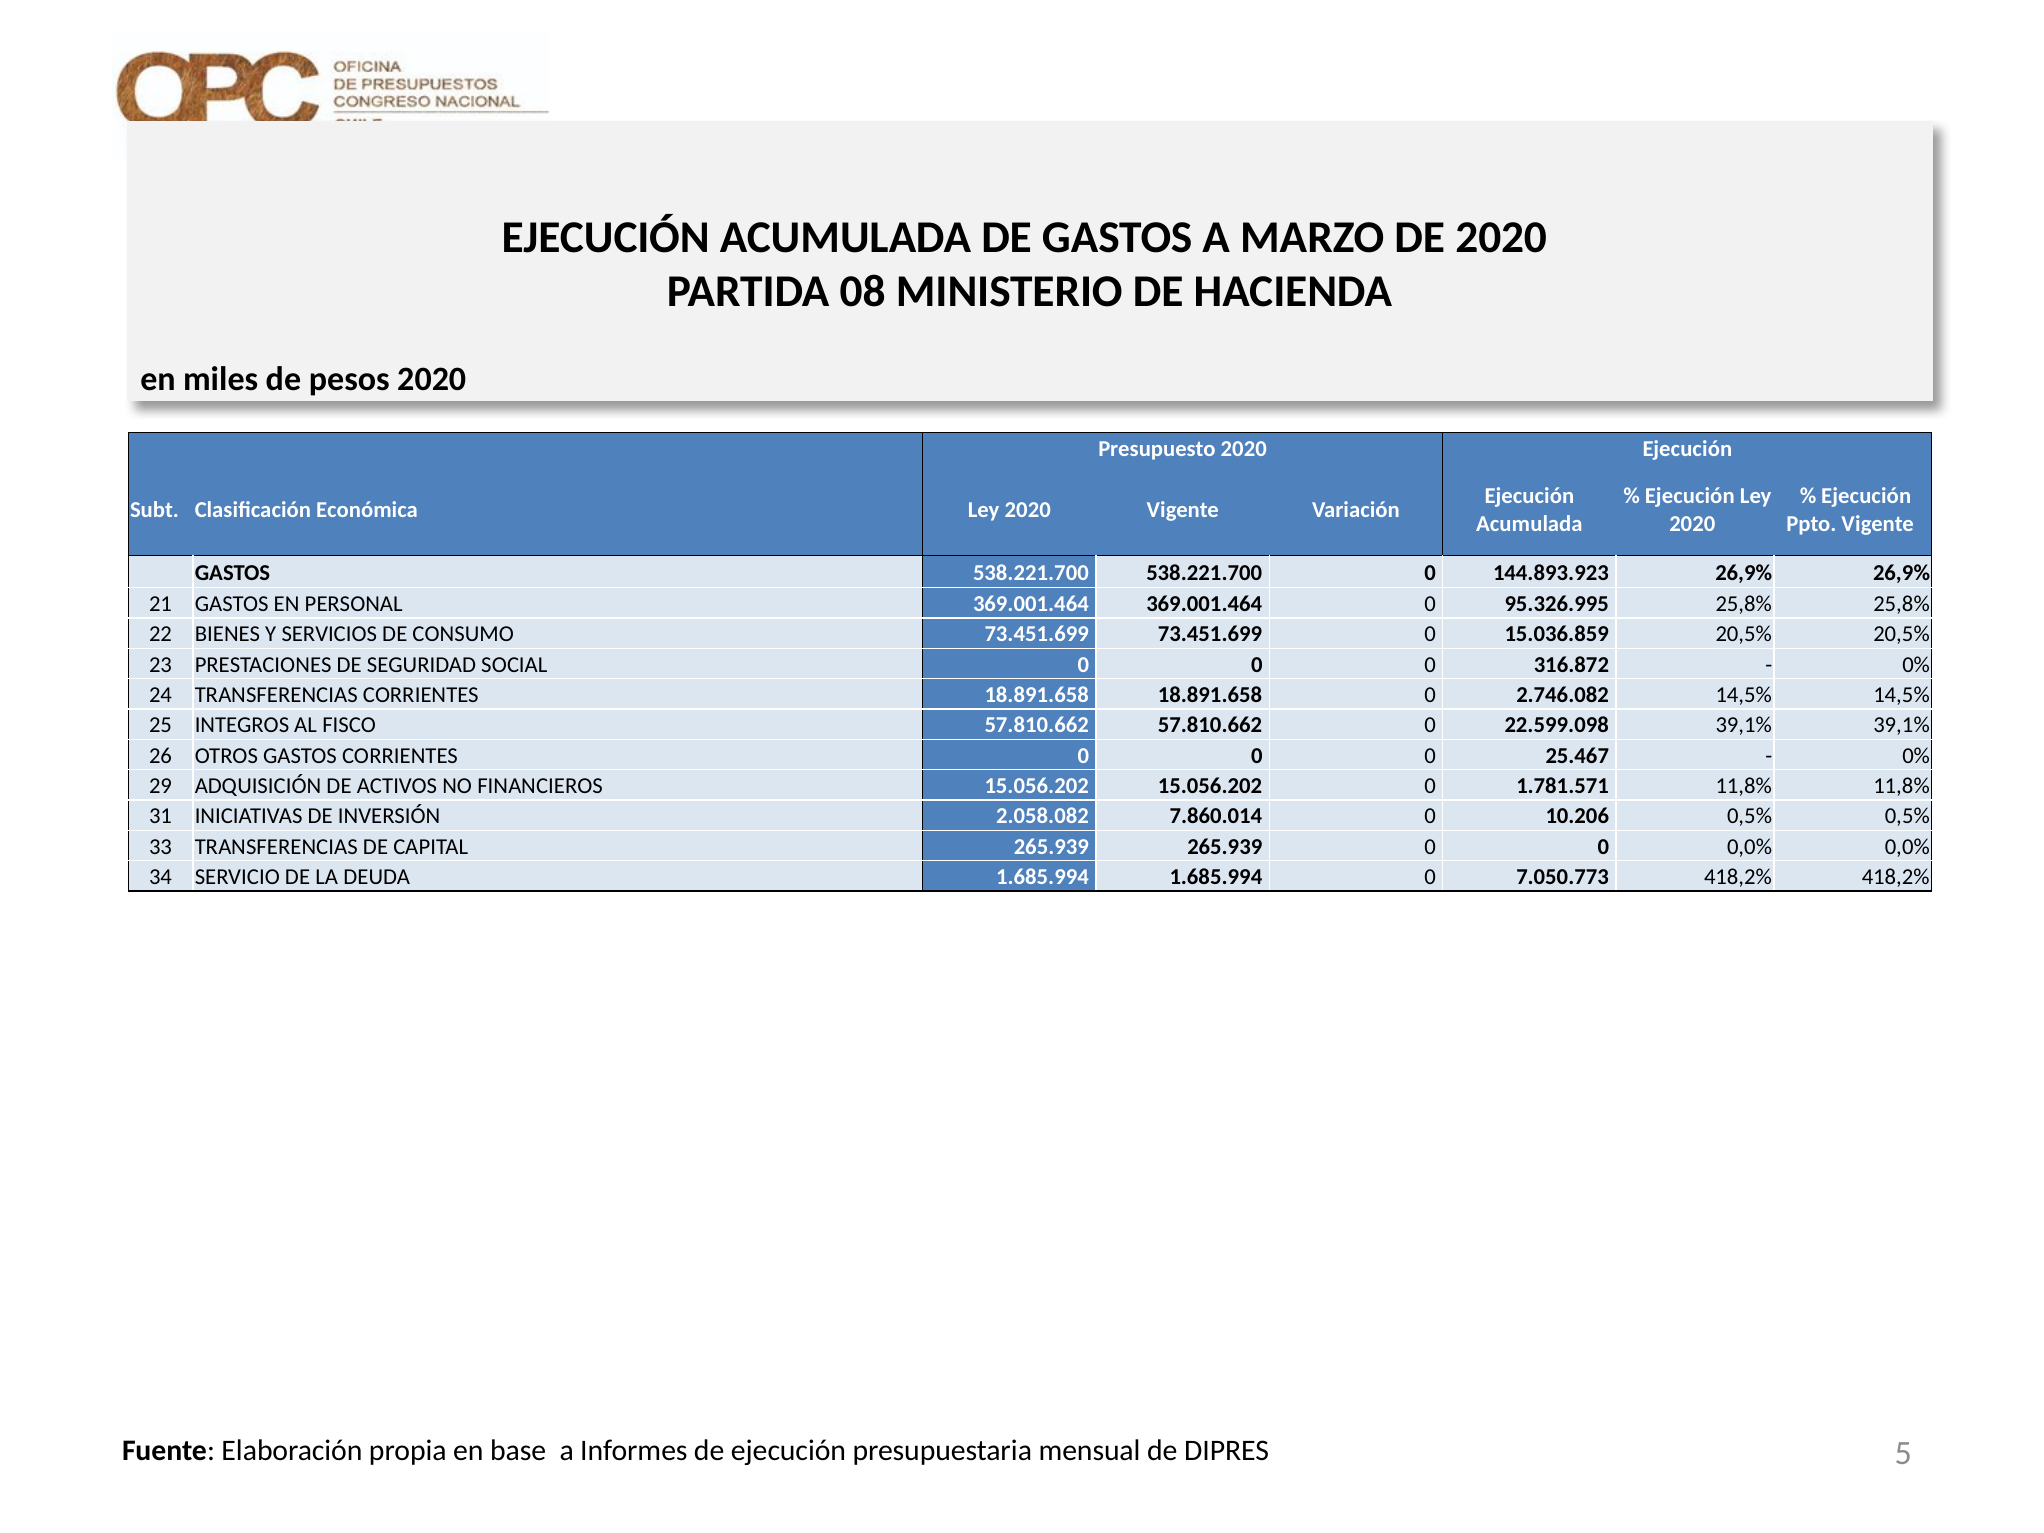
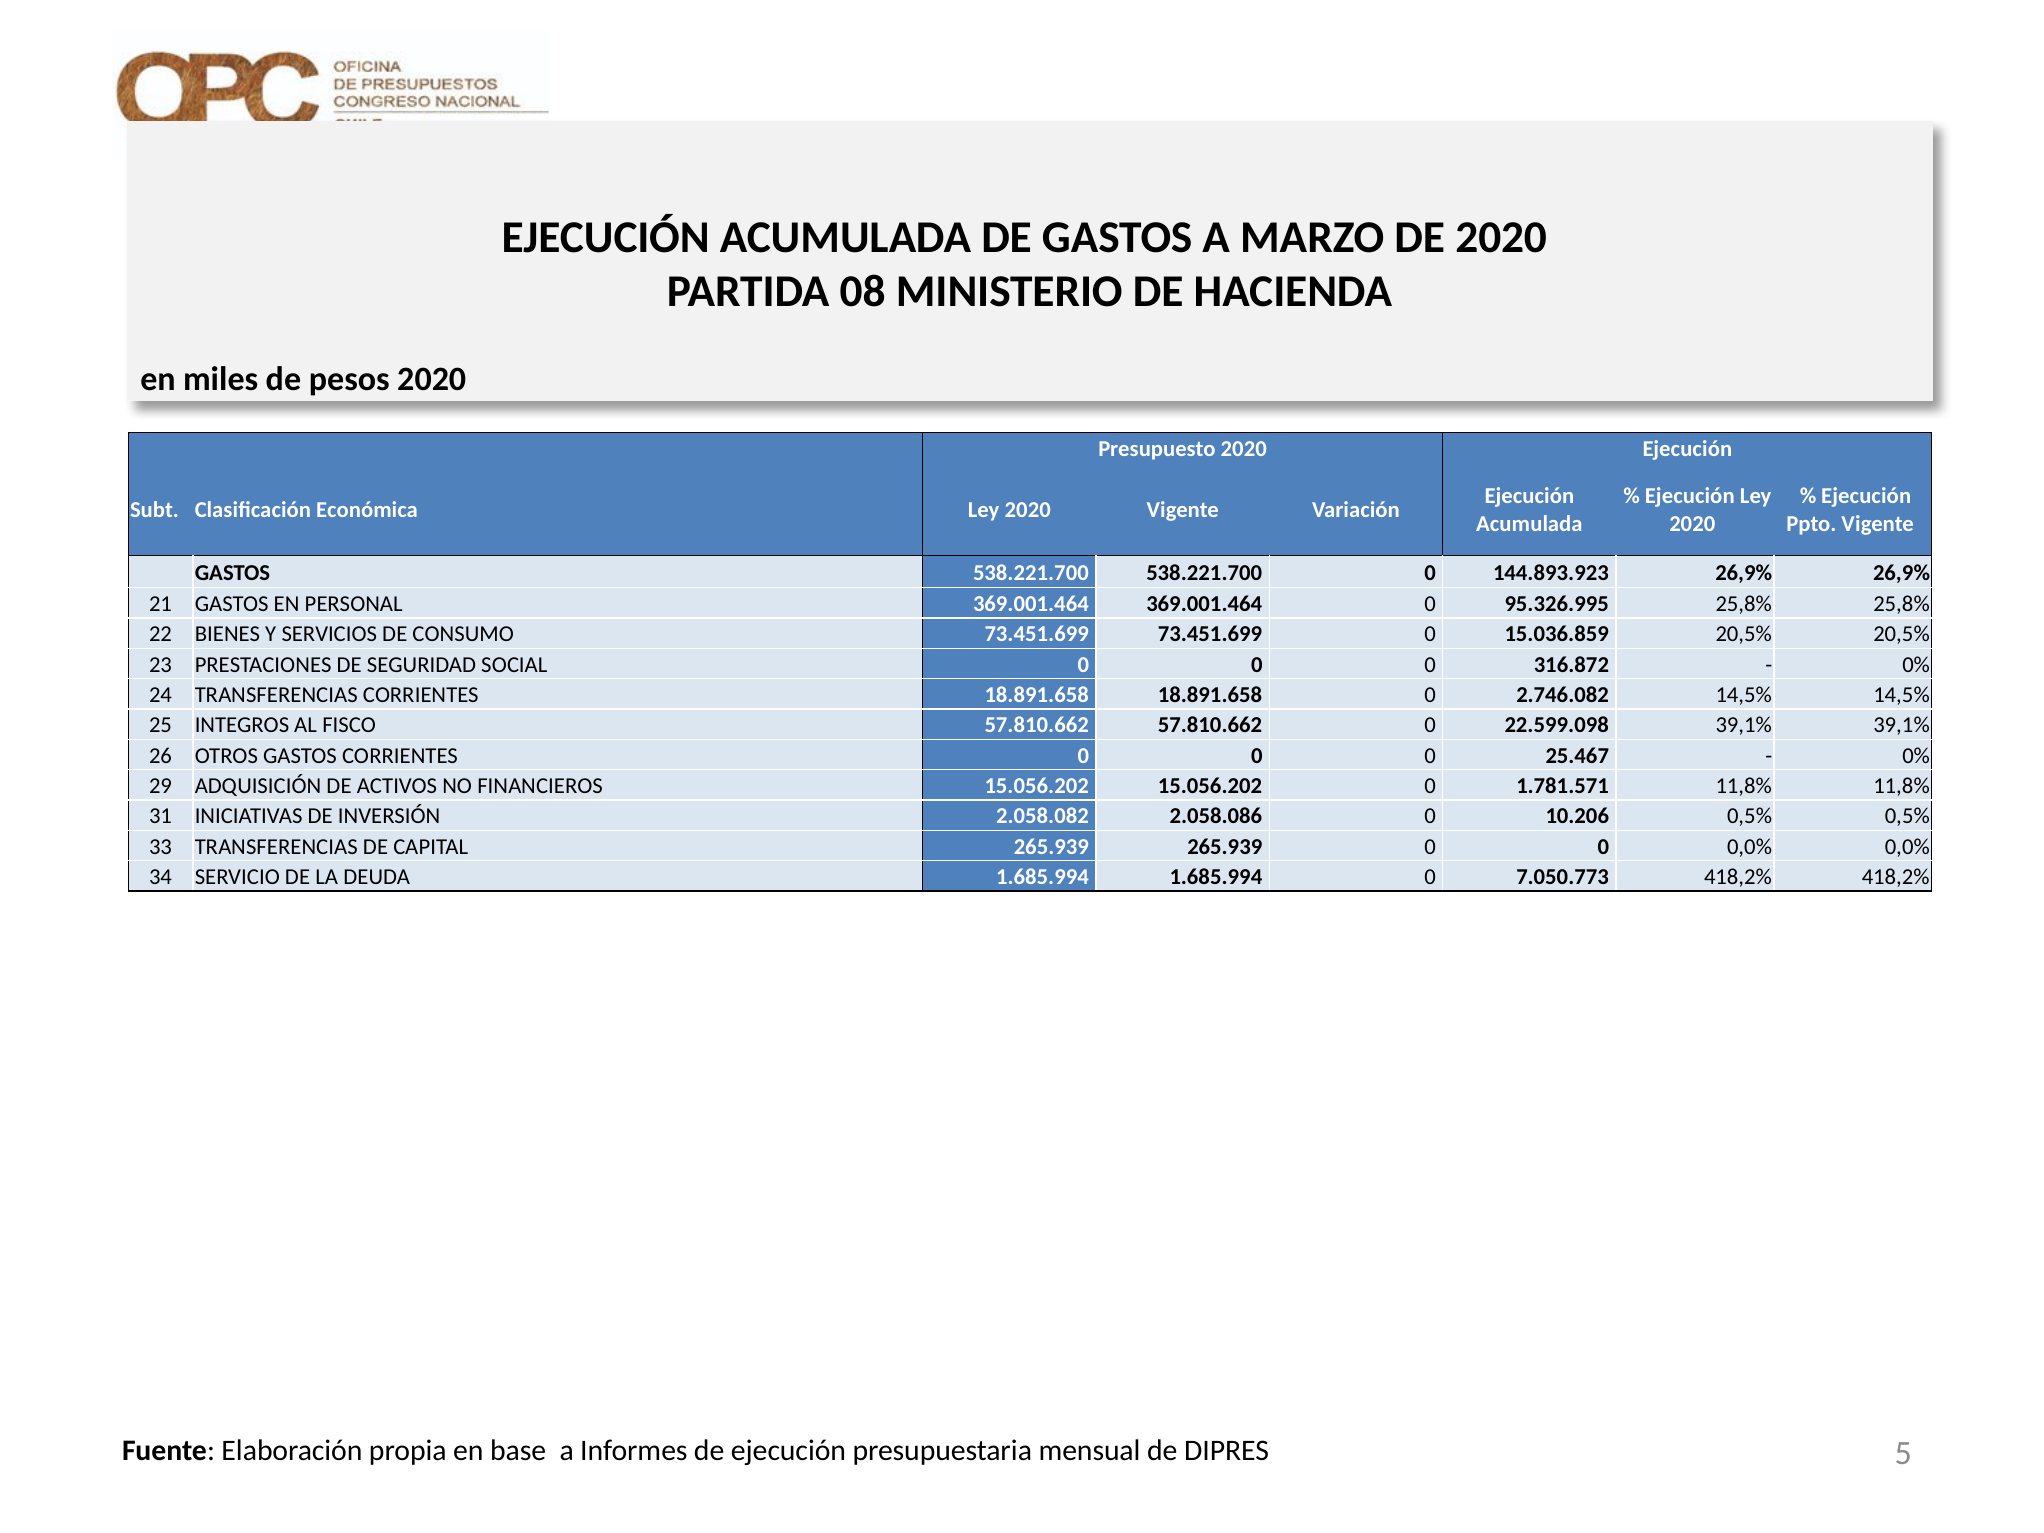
7.860.014: 7.860.014 -> 2.058.086
